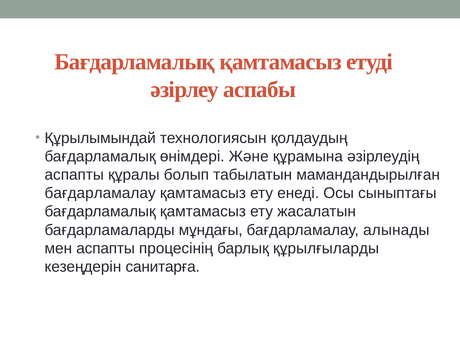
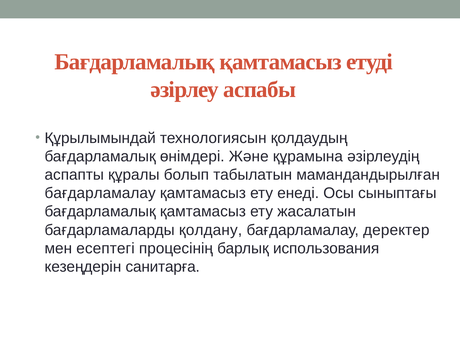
мұндағы: мұндағы -> қолдану
алынады: алынады -> деректер
мен аспапты: аспапты -> есептегі
құрылғыларды: құрылғыларды -> использования
